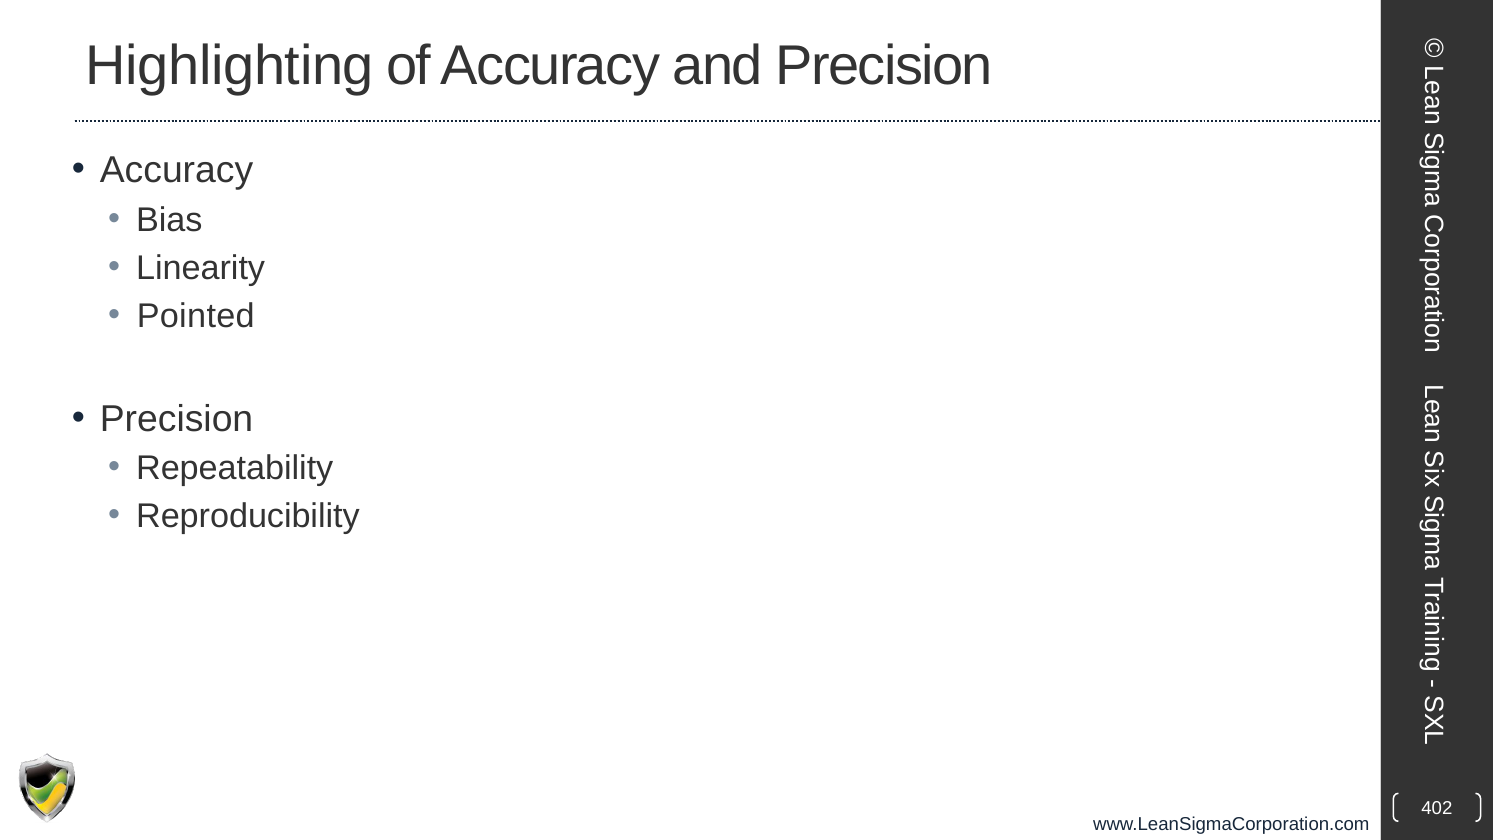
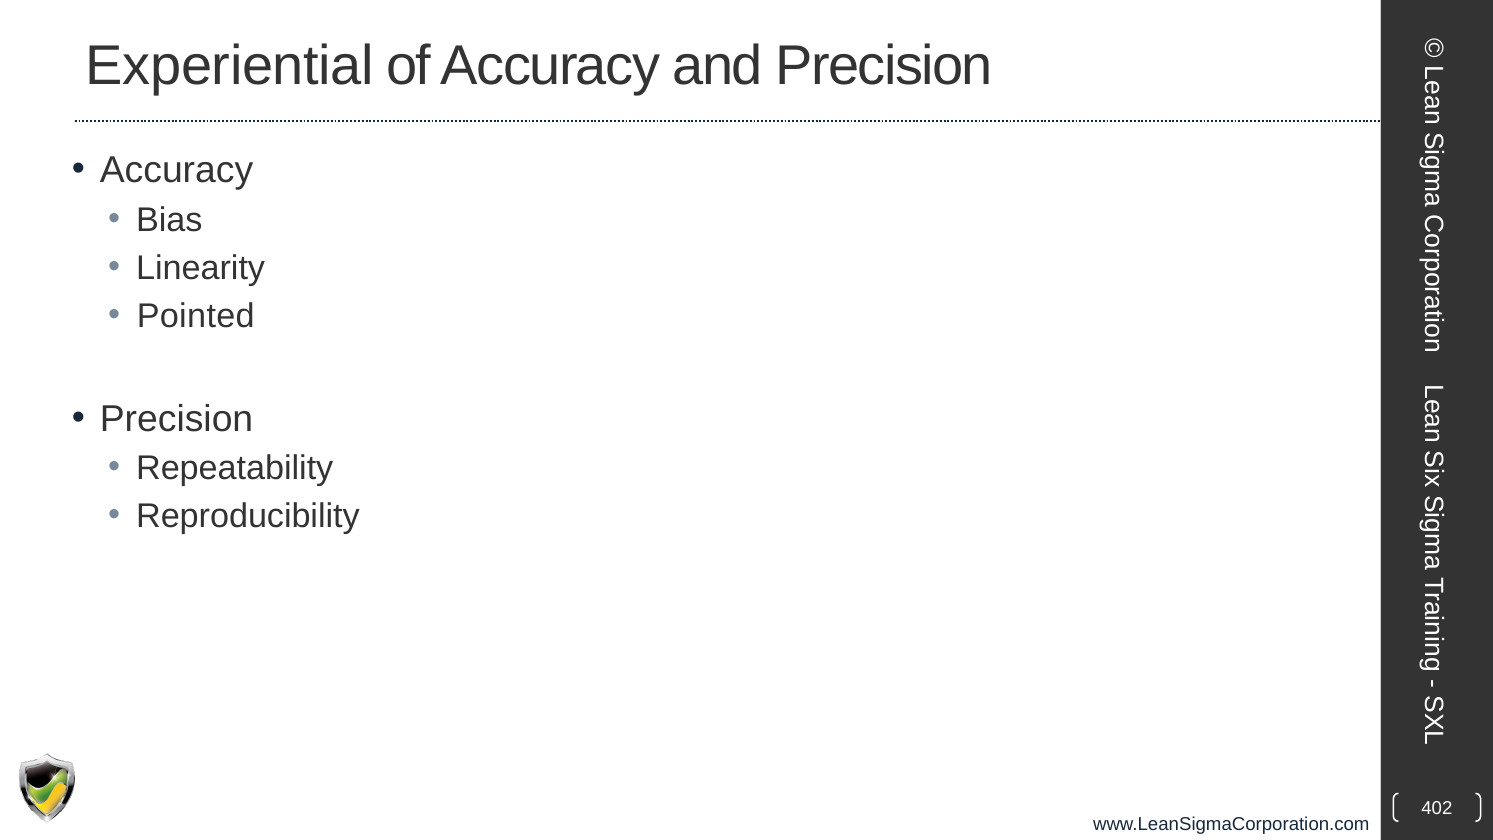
Highlighting: Highlighting -> Experiential
